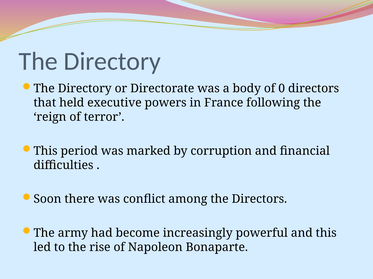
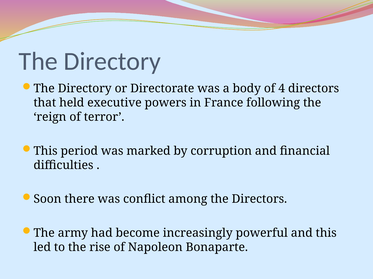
0: 0 -> 4
